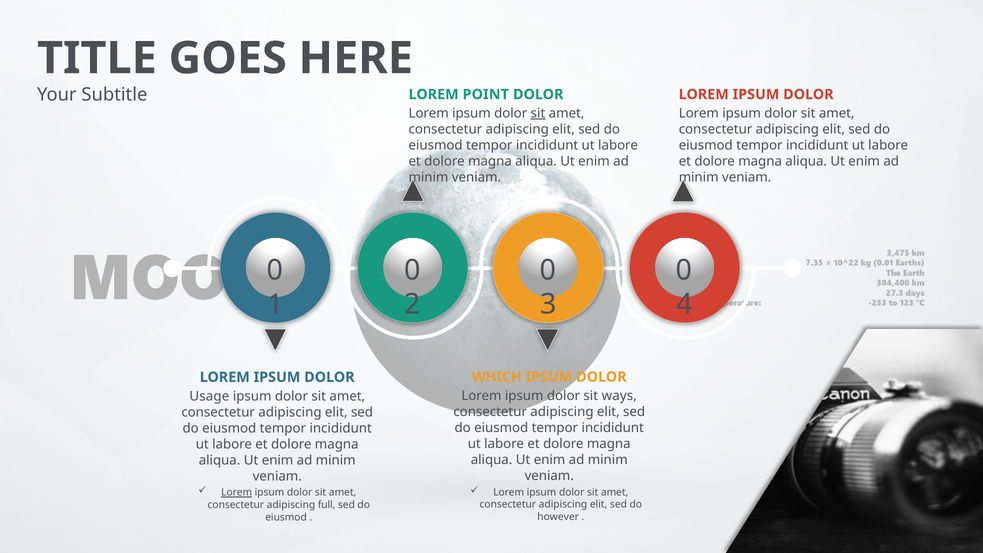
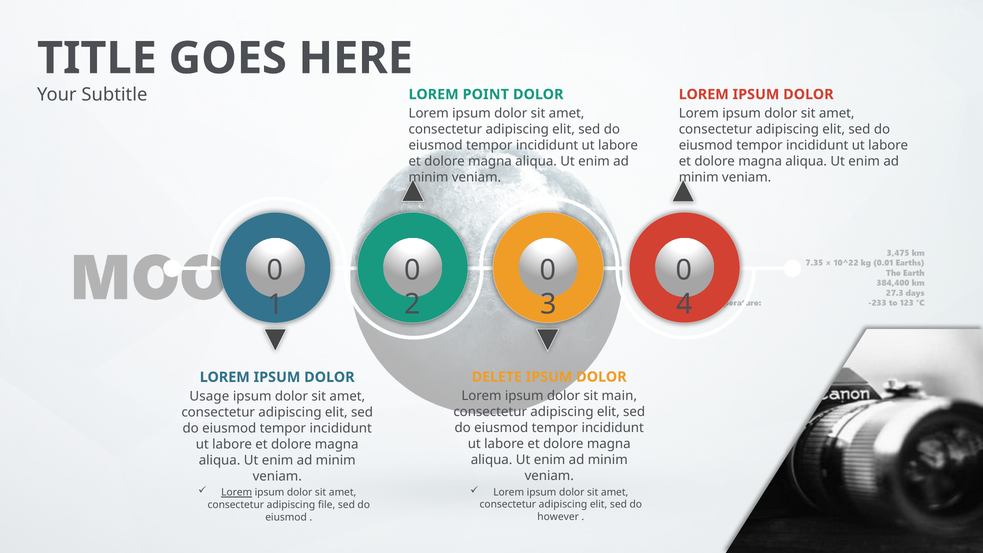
sit at (538, 113) underline: present -> none
WHICH: WHICH -> DELETE
ways: ways -> main
full: full -> file
